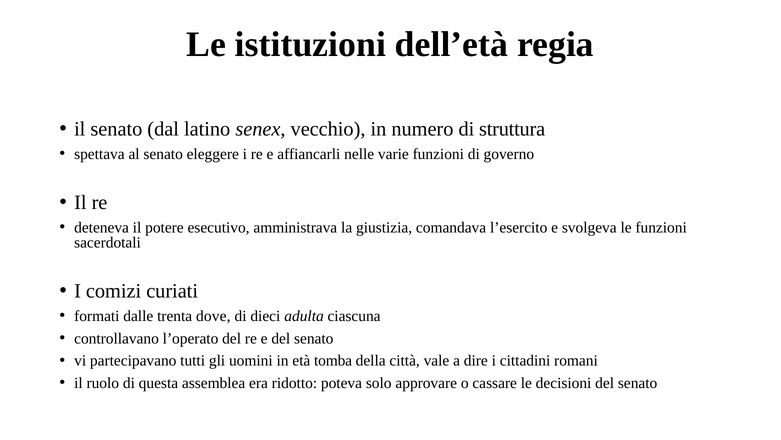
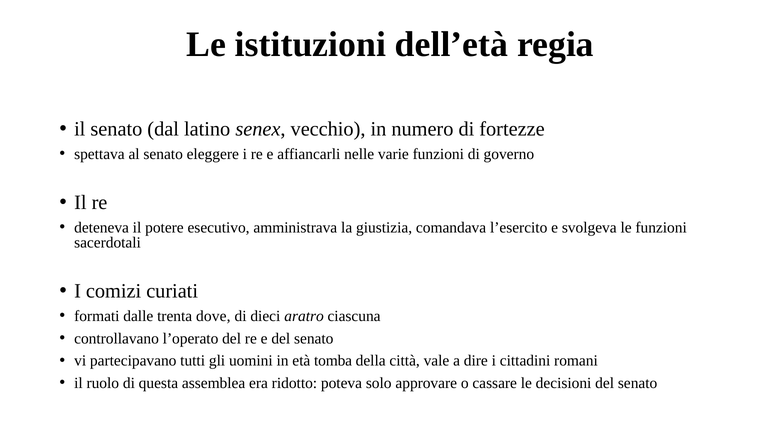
struttura: struttura -> fortezze
adulta: adulta -> aratro
